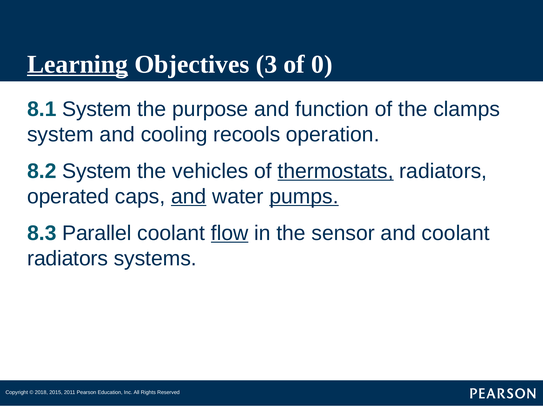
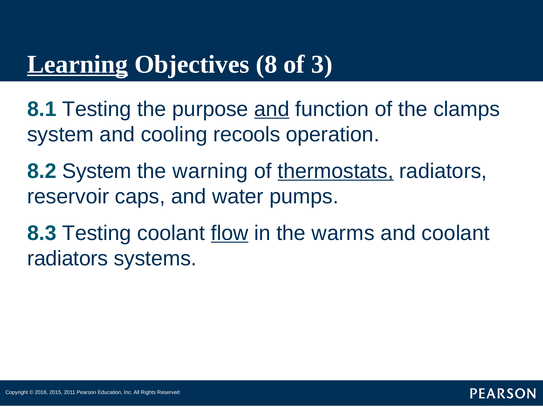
3: 3 -> 8
0: 0 -> 3
8.1 System: System -> Testing
and at (272, 109) underline: none -> present
vehicles: vehicles -> warning
operated: operated -> reservoir
and at (189, 197) underline: present -> none
pumps underline: present -> none
8.3 Parallel: Parallel -> Testing
sensor: sensor -> warms
